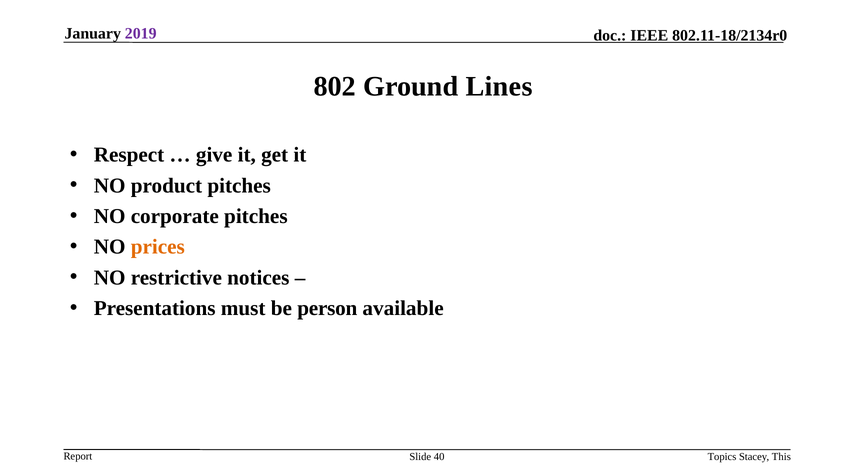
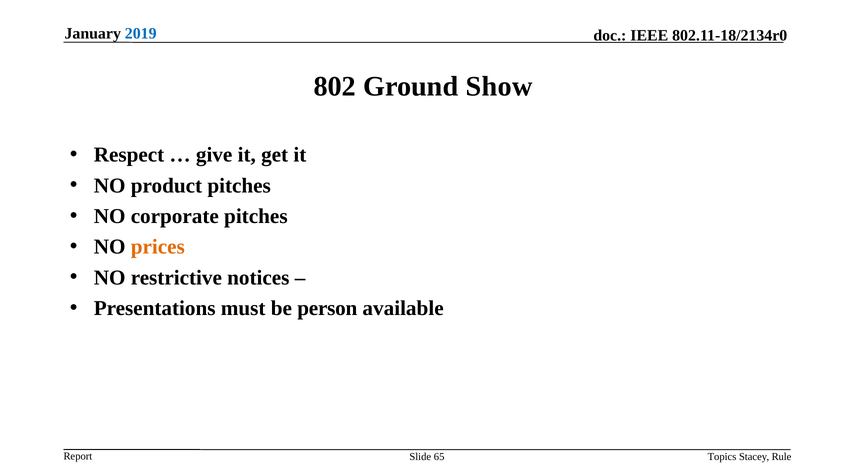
2019 colour: purple -> blue
Lines: Lines -> Show
40: 40 -> 65
This: This -> Rule
